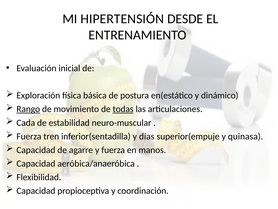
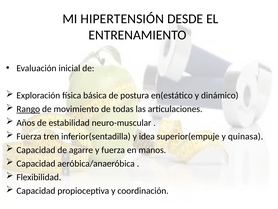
todas underline: present -> none
Cada: Cada -> Años
días: días -> idea
